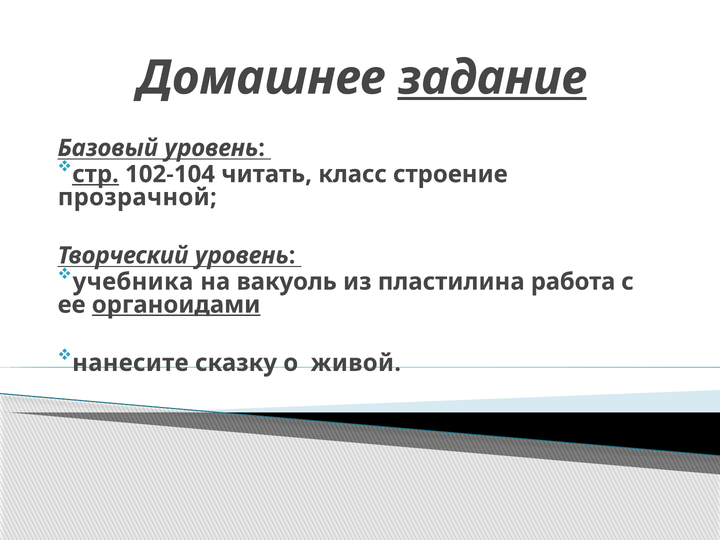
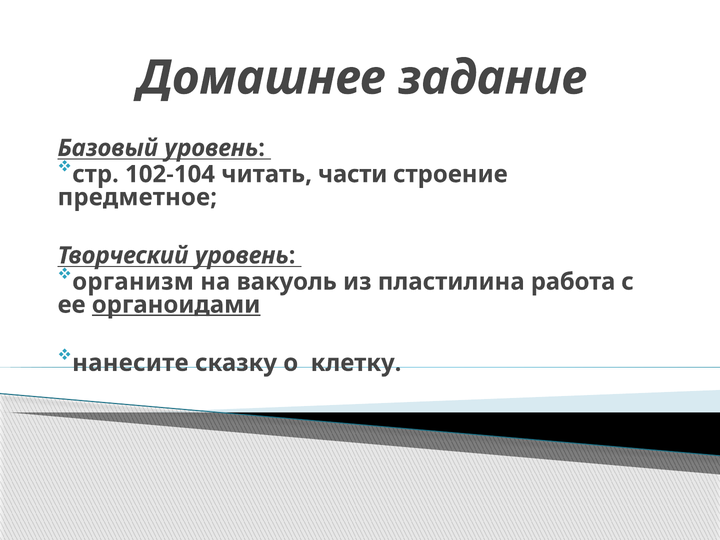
задание underline: present -> none
стр underline: present -> none
класс: класс -> части
прозрачной: прозрачной -> предметное
учебника: учебника -> организм
живой: живой -> клетку
